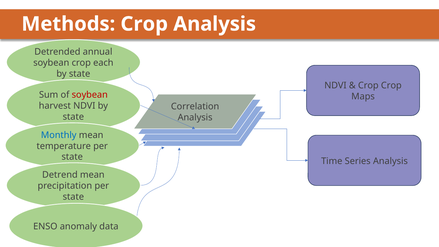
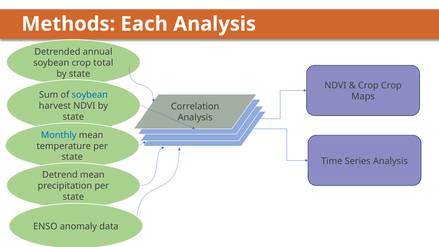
Methods Crop: Crop -> Each
each: each -> total
soybean at (90, 95) colour: red -> blue
